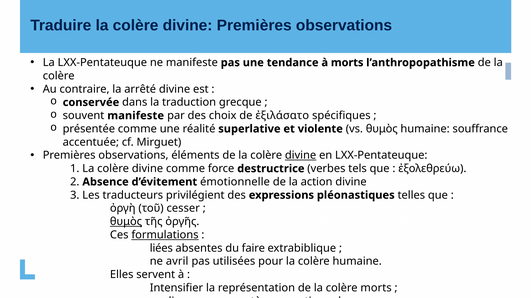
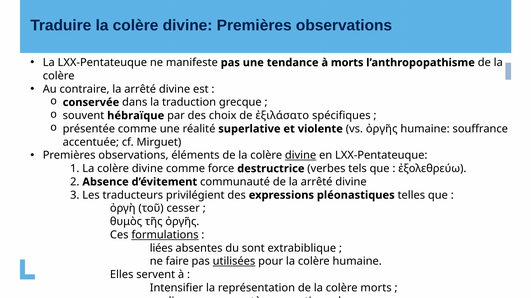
souvent manifeste: manifeste -> hébraïque
vs θυμὸς: θυμὸς -> ὀργῆς
émotionnelle: émotionnelle -> communauté
de la action: action -> arrêté
θυμὸς at (126, 222) underline: present -> none
faire: faire -> sont
avril: avril -> faire
utilisées underline: none -> present
